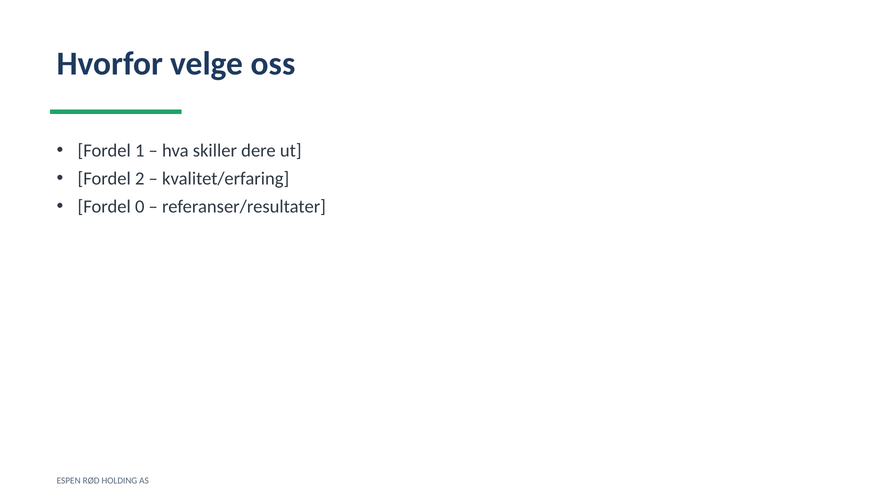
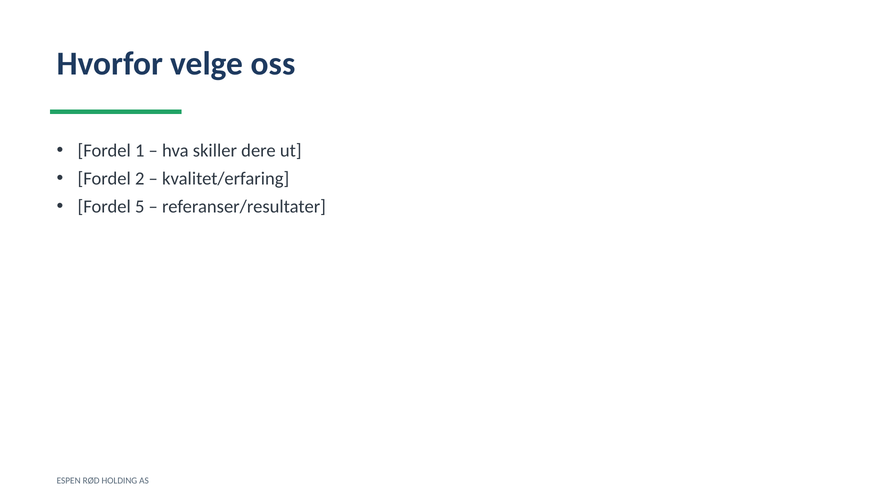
0: 0 -> 5
